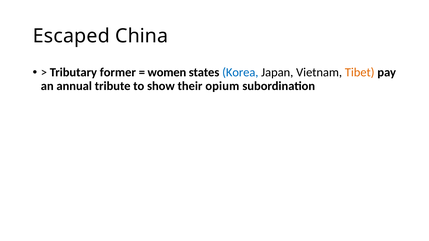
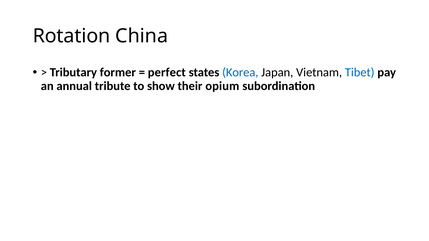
Escaped: Escaped -> Rotation
women: women -> perfect
Tibet colour: orange -> blue
